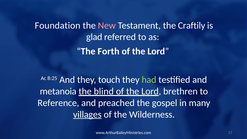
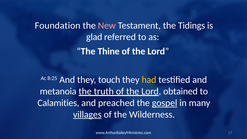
Craftily: Craftily -> Tidings
Forth: Forth -> Thine
had colour: light green -> yellow
blind: blind -> truth
brethren: brethren -> obtained
Reference: Reference -> Calamities
gospel underline: none -> present
